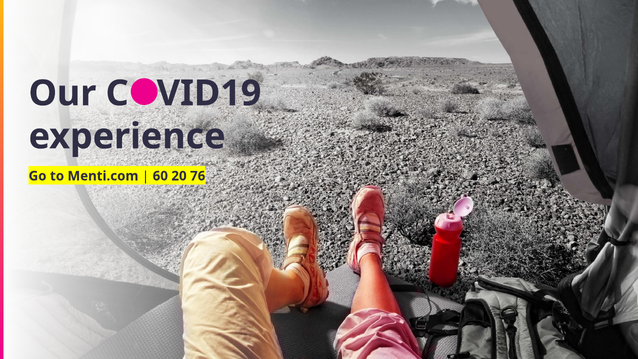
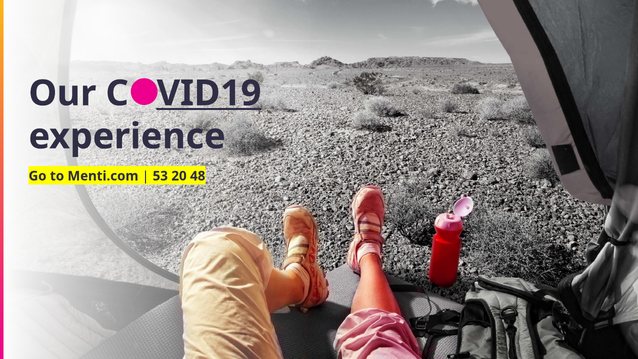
VID19 underline: none -> present
60: 60 -> 53
76: 76 -> 48
